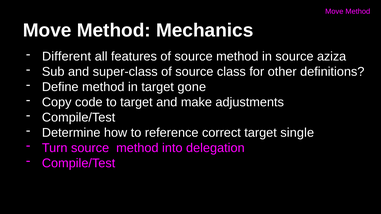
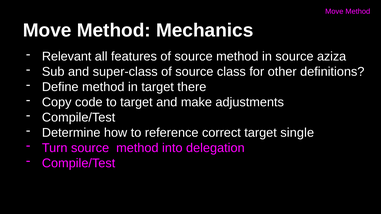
Different: Different -> Relevant
gone: gone -> there
